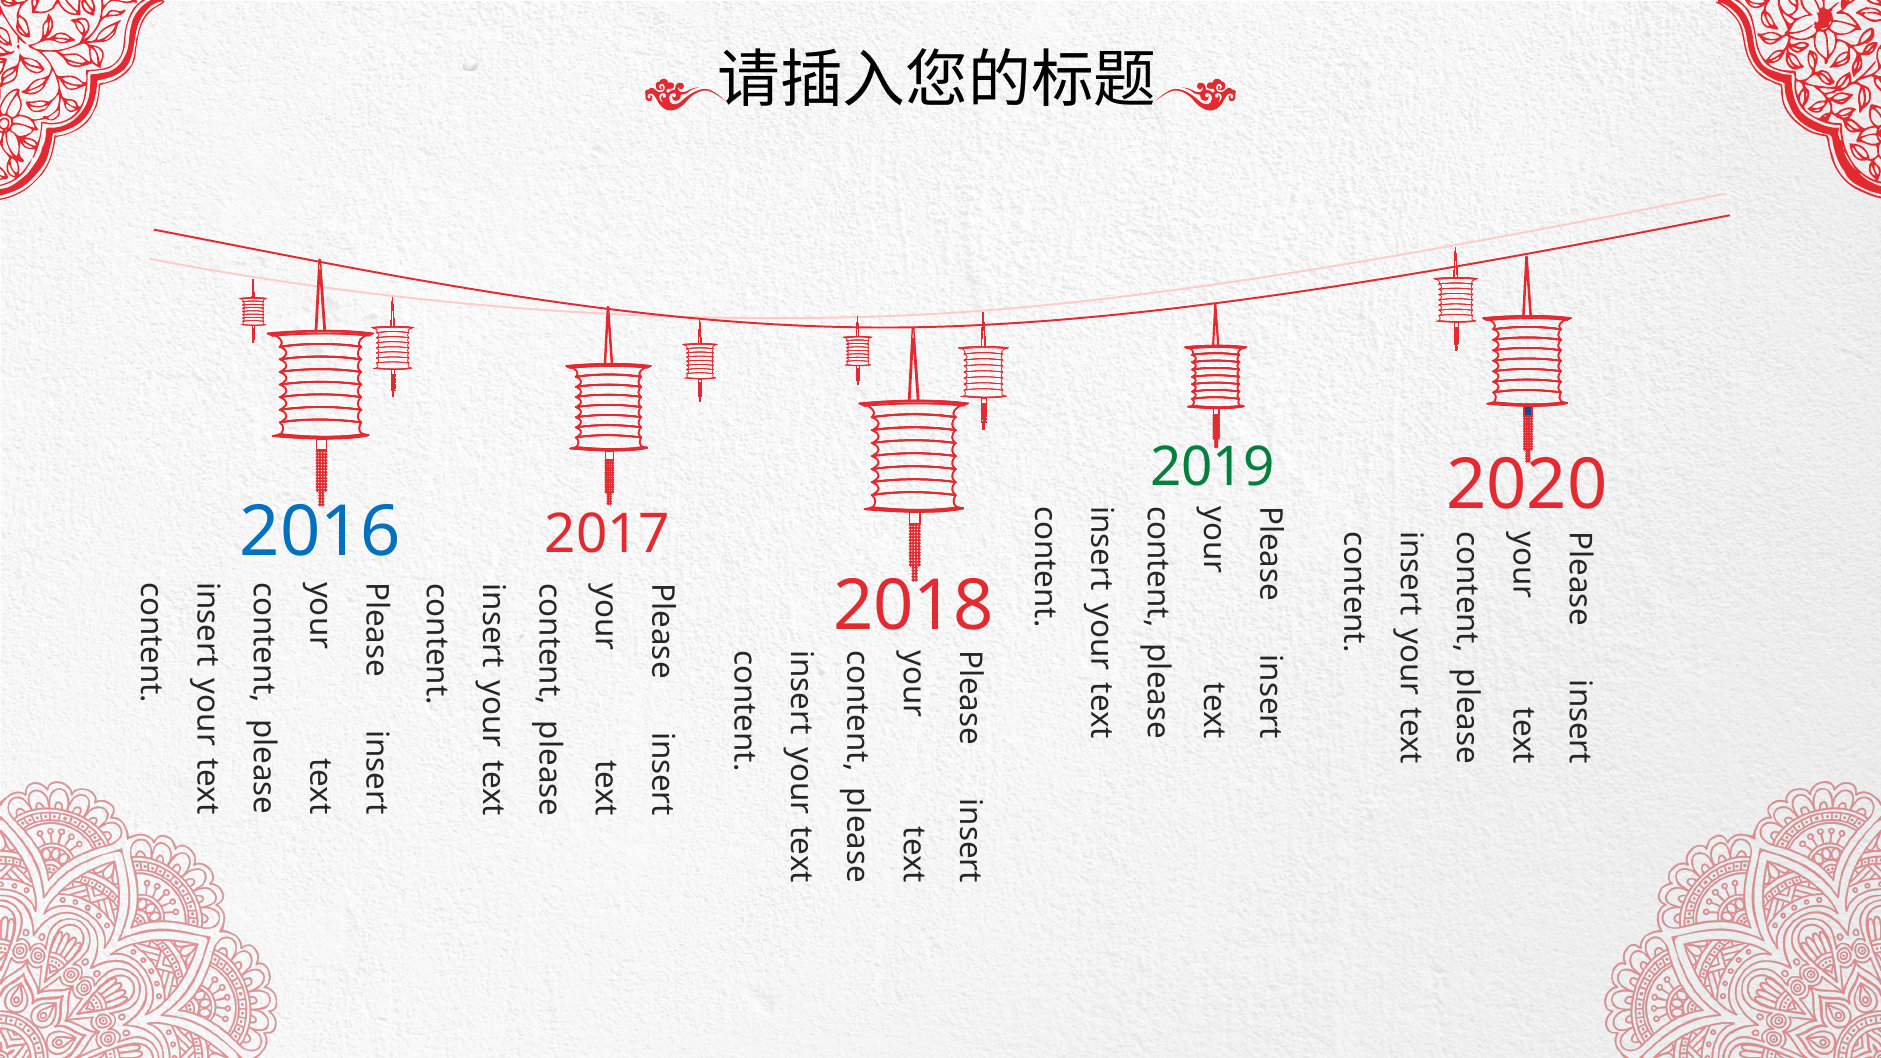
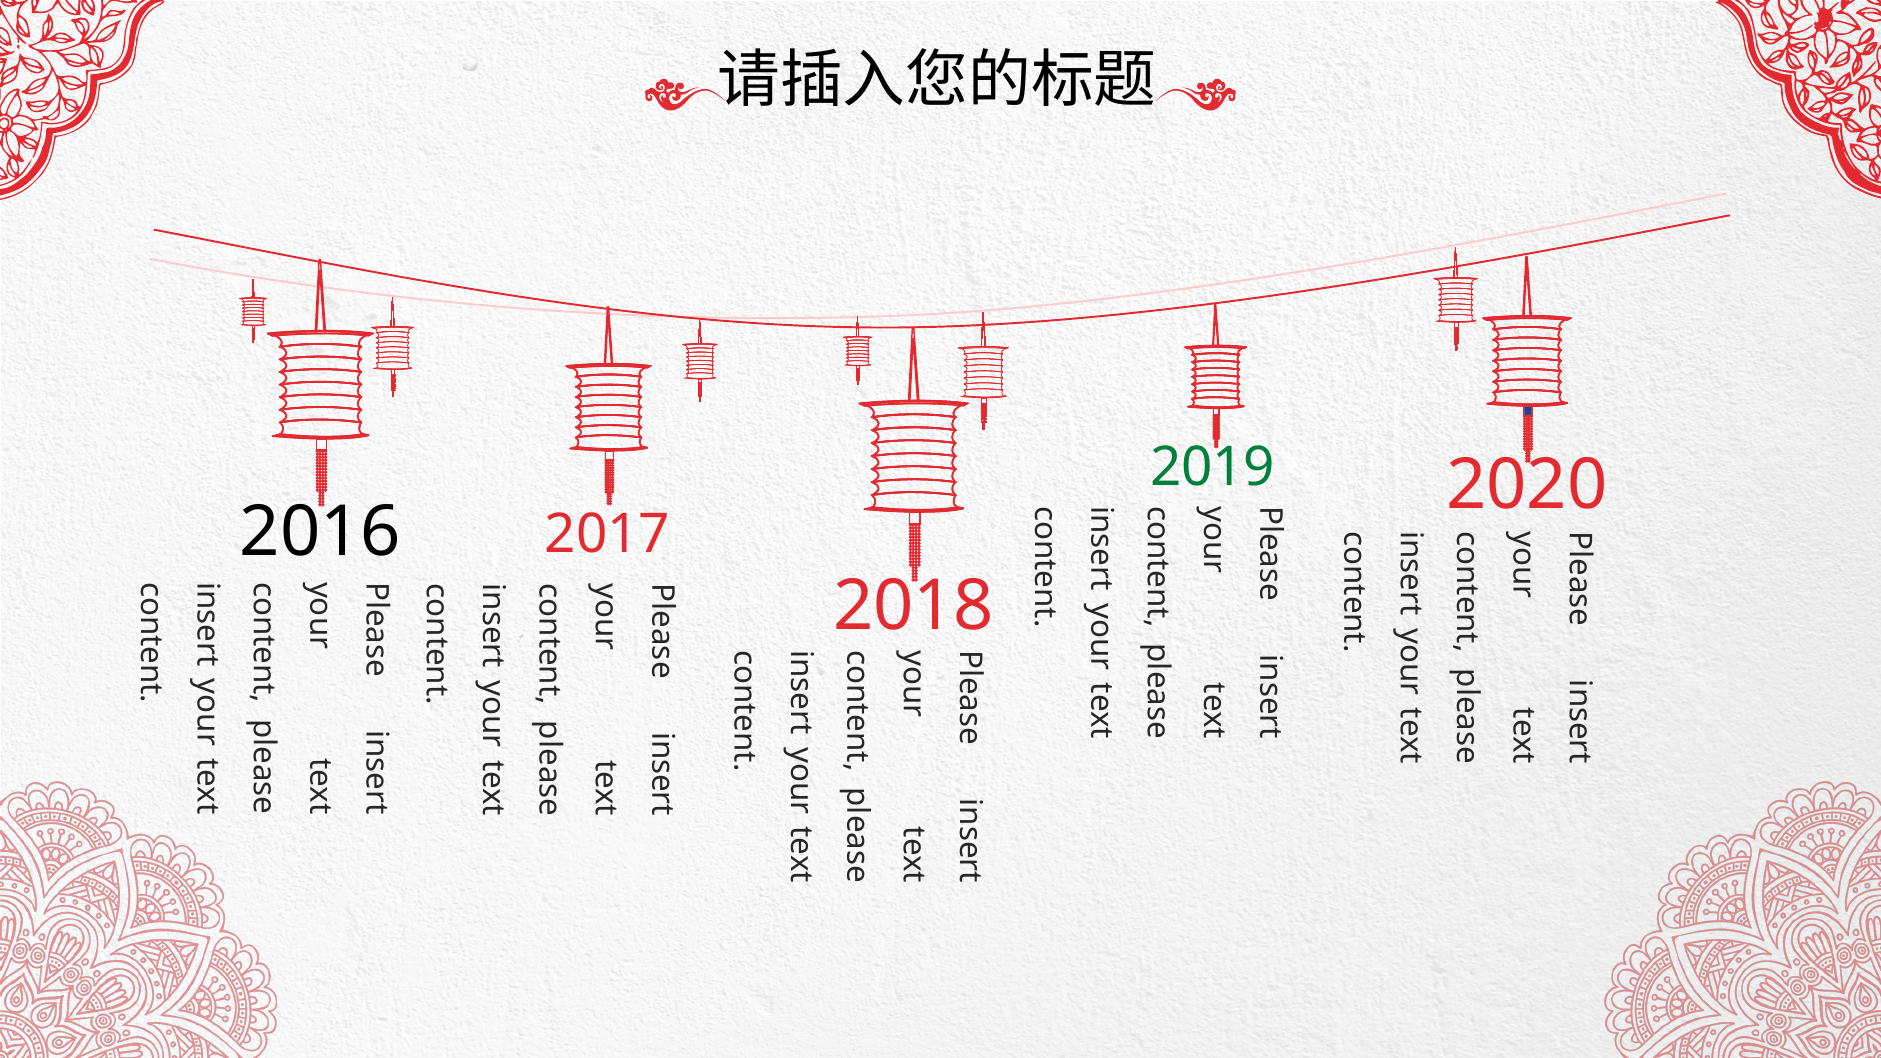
2016 colour: blue -> black
